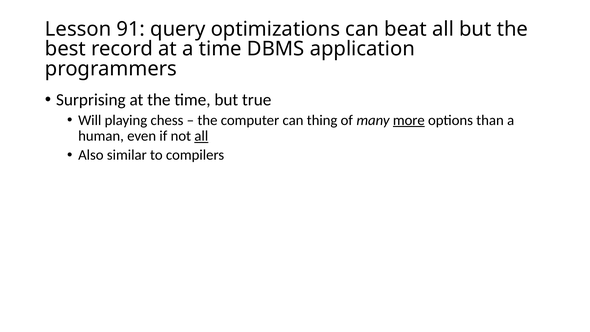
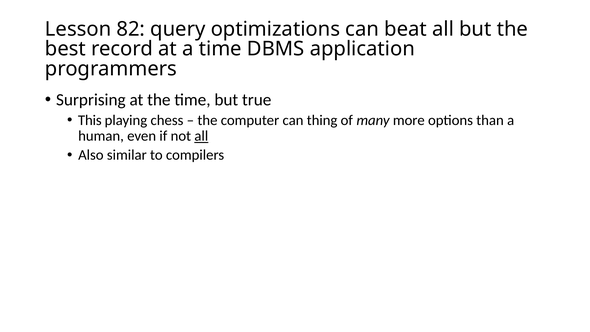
91: 91 -> 82
Will: Will -> This
more underline: present -> none
